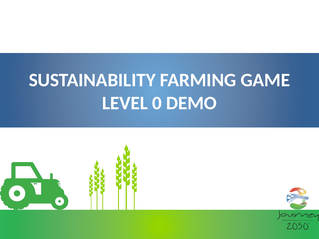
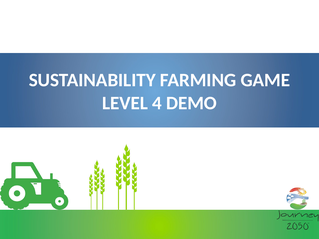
0: 0 -> 4
